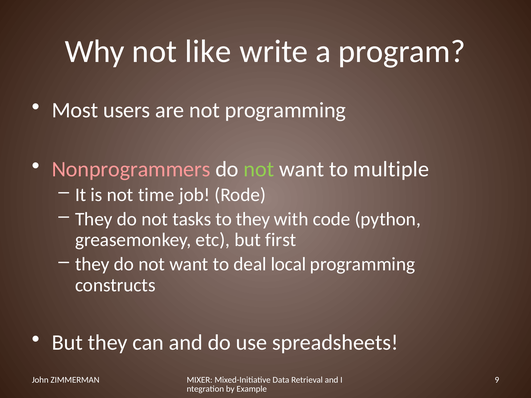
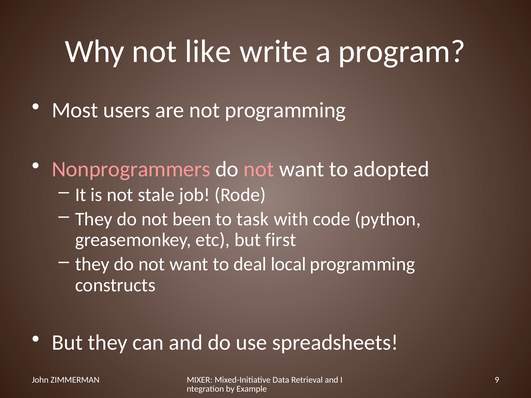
not at (259, 169) colour: light green -> pink
multiple: multiple -> adopted
time: time -> stale
tasks: tasks -> been
to they: they -> task
